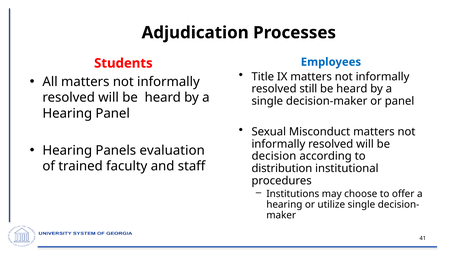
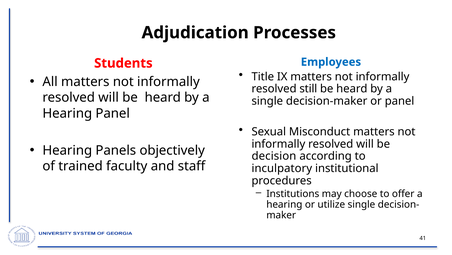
evaluation: evaluation -> objectively
distribution: distribution -> inculpatory
